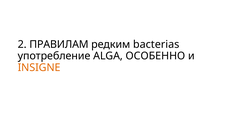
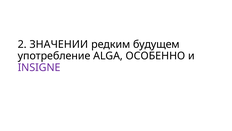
ПРАВИЛАМ: ПРАВИЛАМ -> ЗНАЧЕНИИ
bacterias: bacterias -> будущем
INSIGNE colour: orange -> purple
